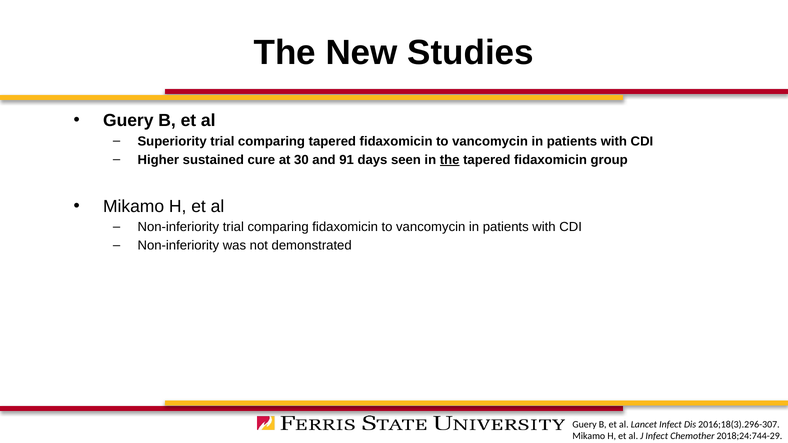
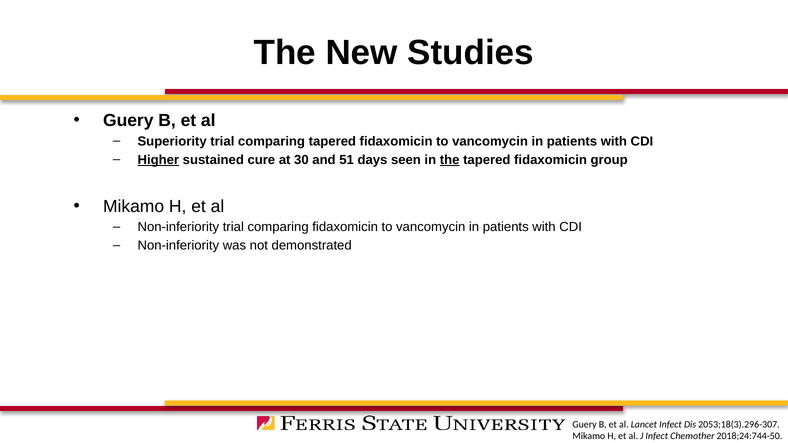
Higher underline: none -> present
91: 91 -> 51
2016;18(3).296-307: 2016;18(3).296-307 -> 2053;18(3).296-307
2018;24:744-29: 2018;24:744-29 -> 2018;24:744-50
